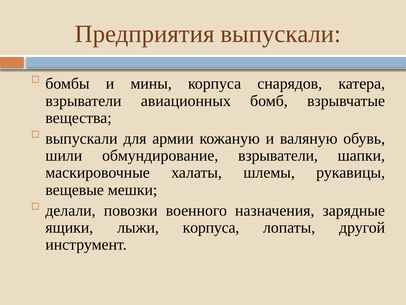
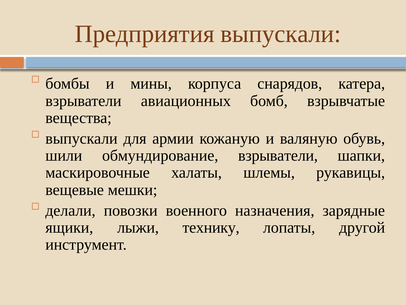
лыжи корпуса: корпуса -> технику
